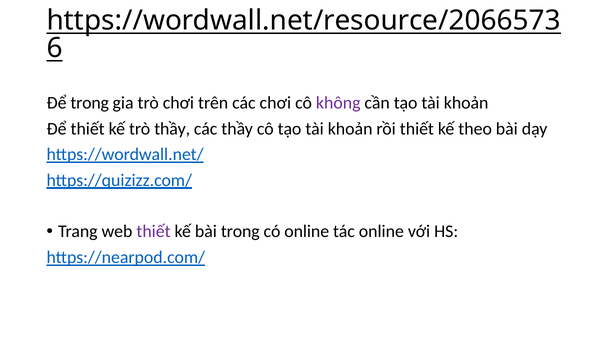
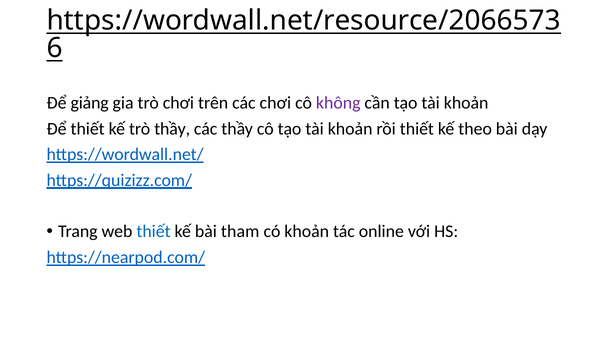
Để trong: trong -> giảng
thiết at (154, 232) colour: purple -> blue
bài trong: trong -> tham
có online: online -> khoản
